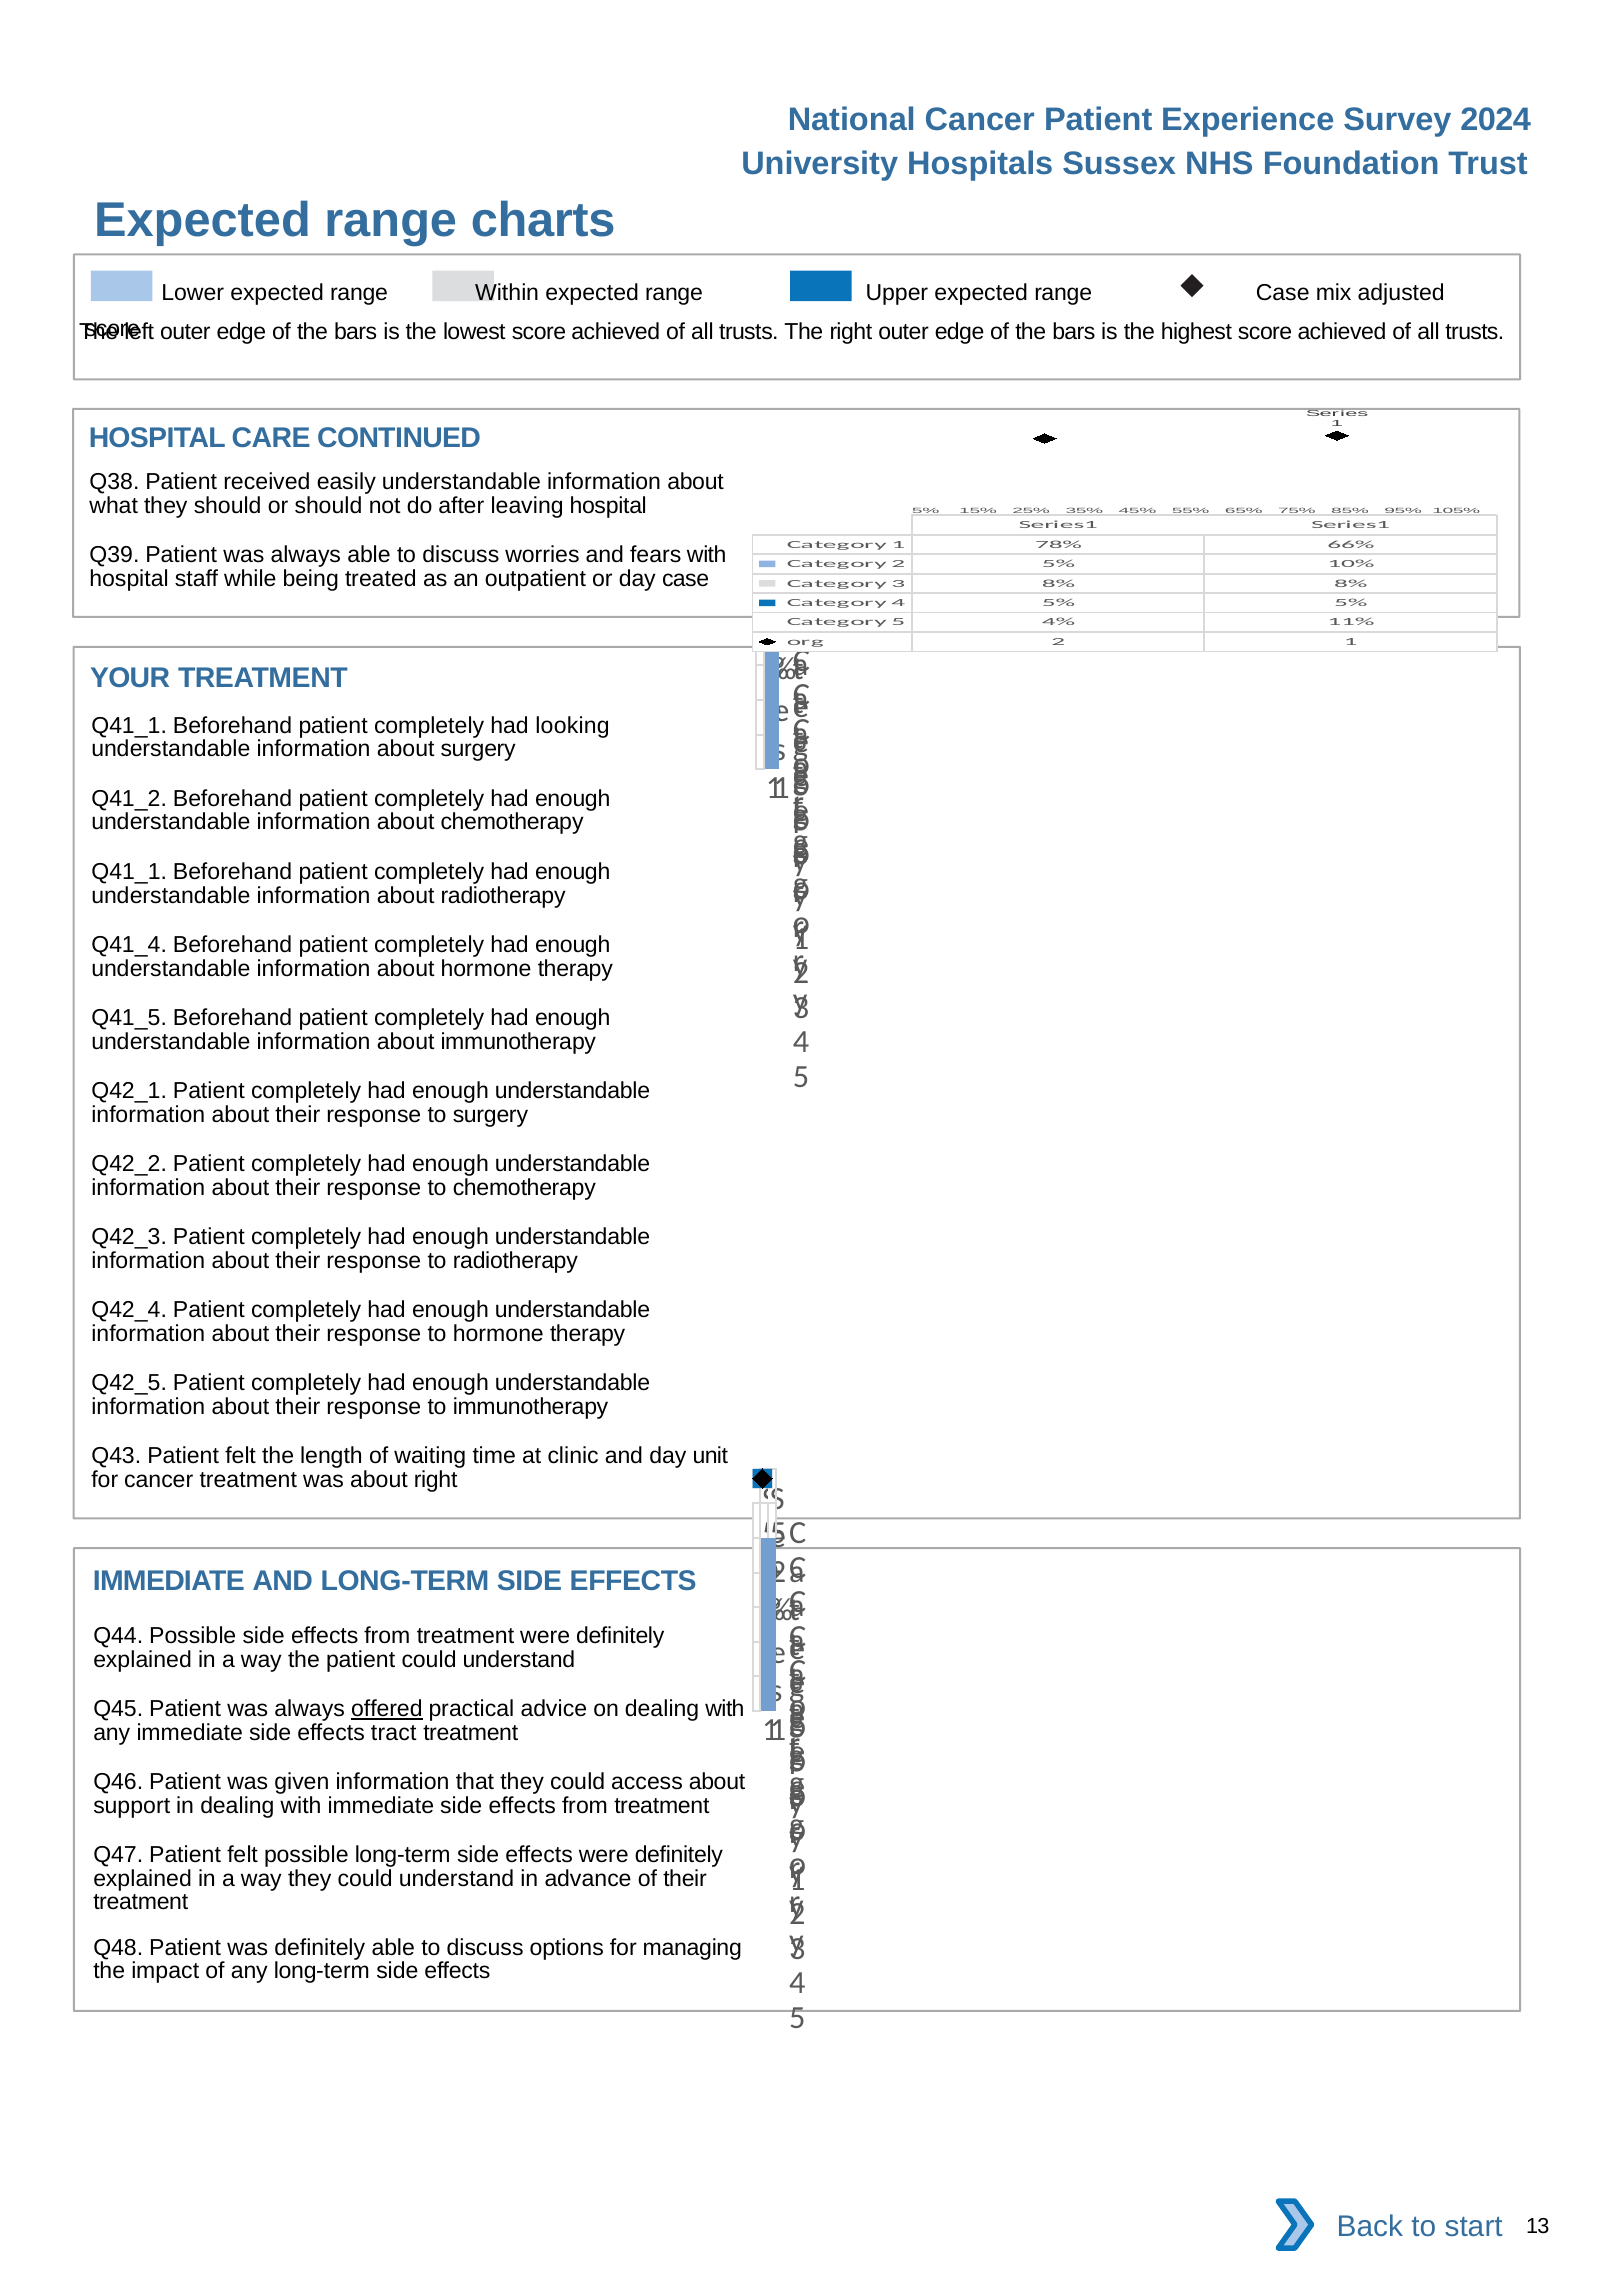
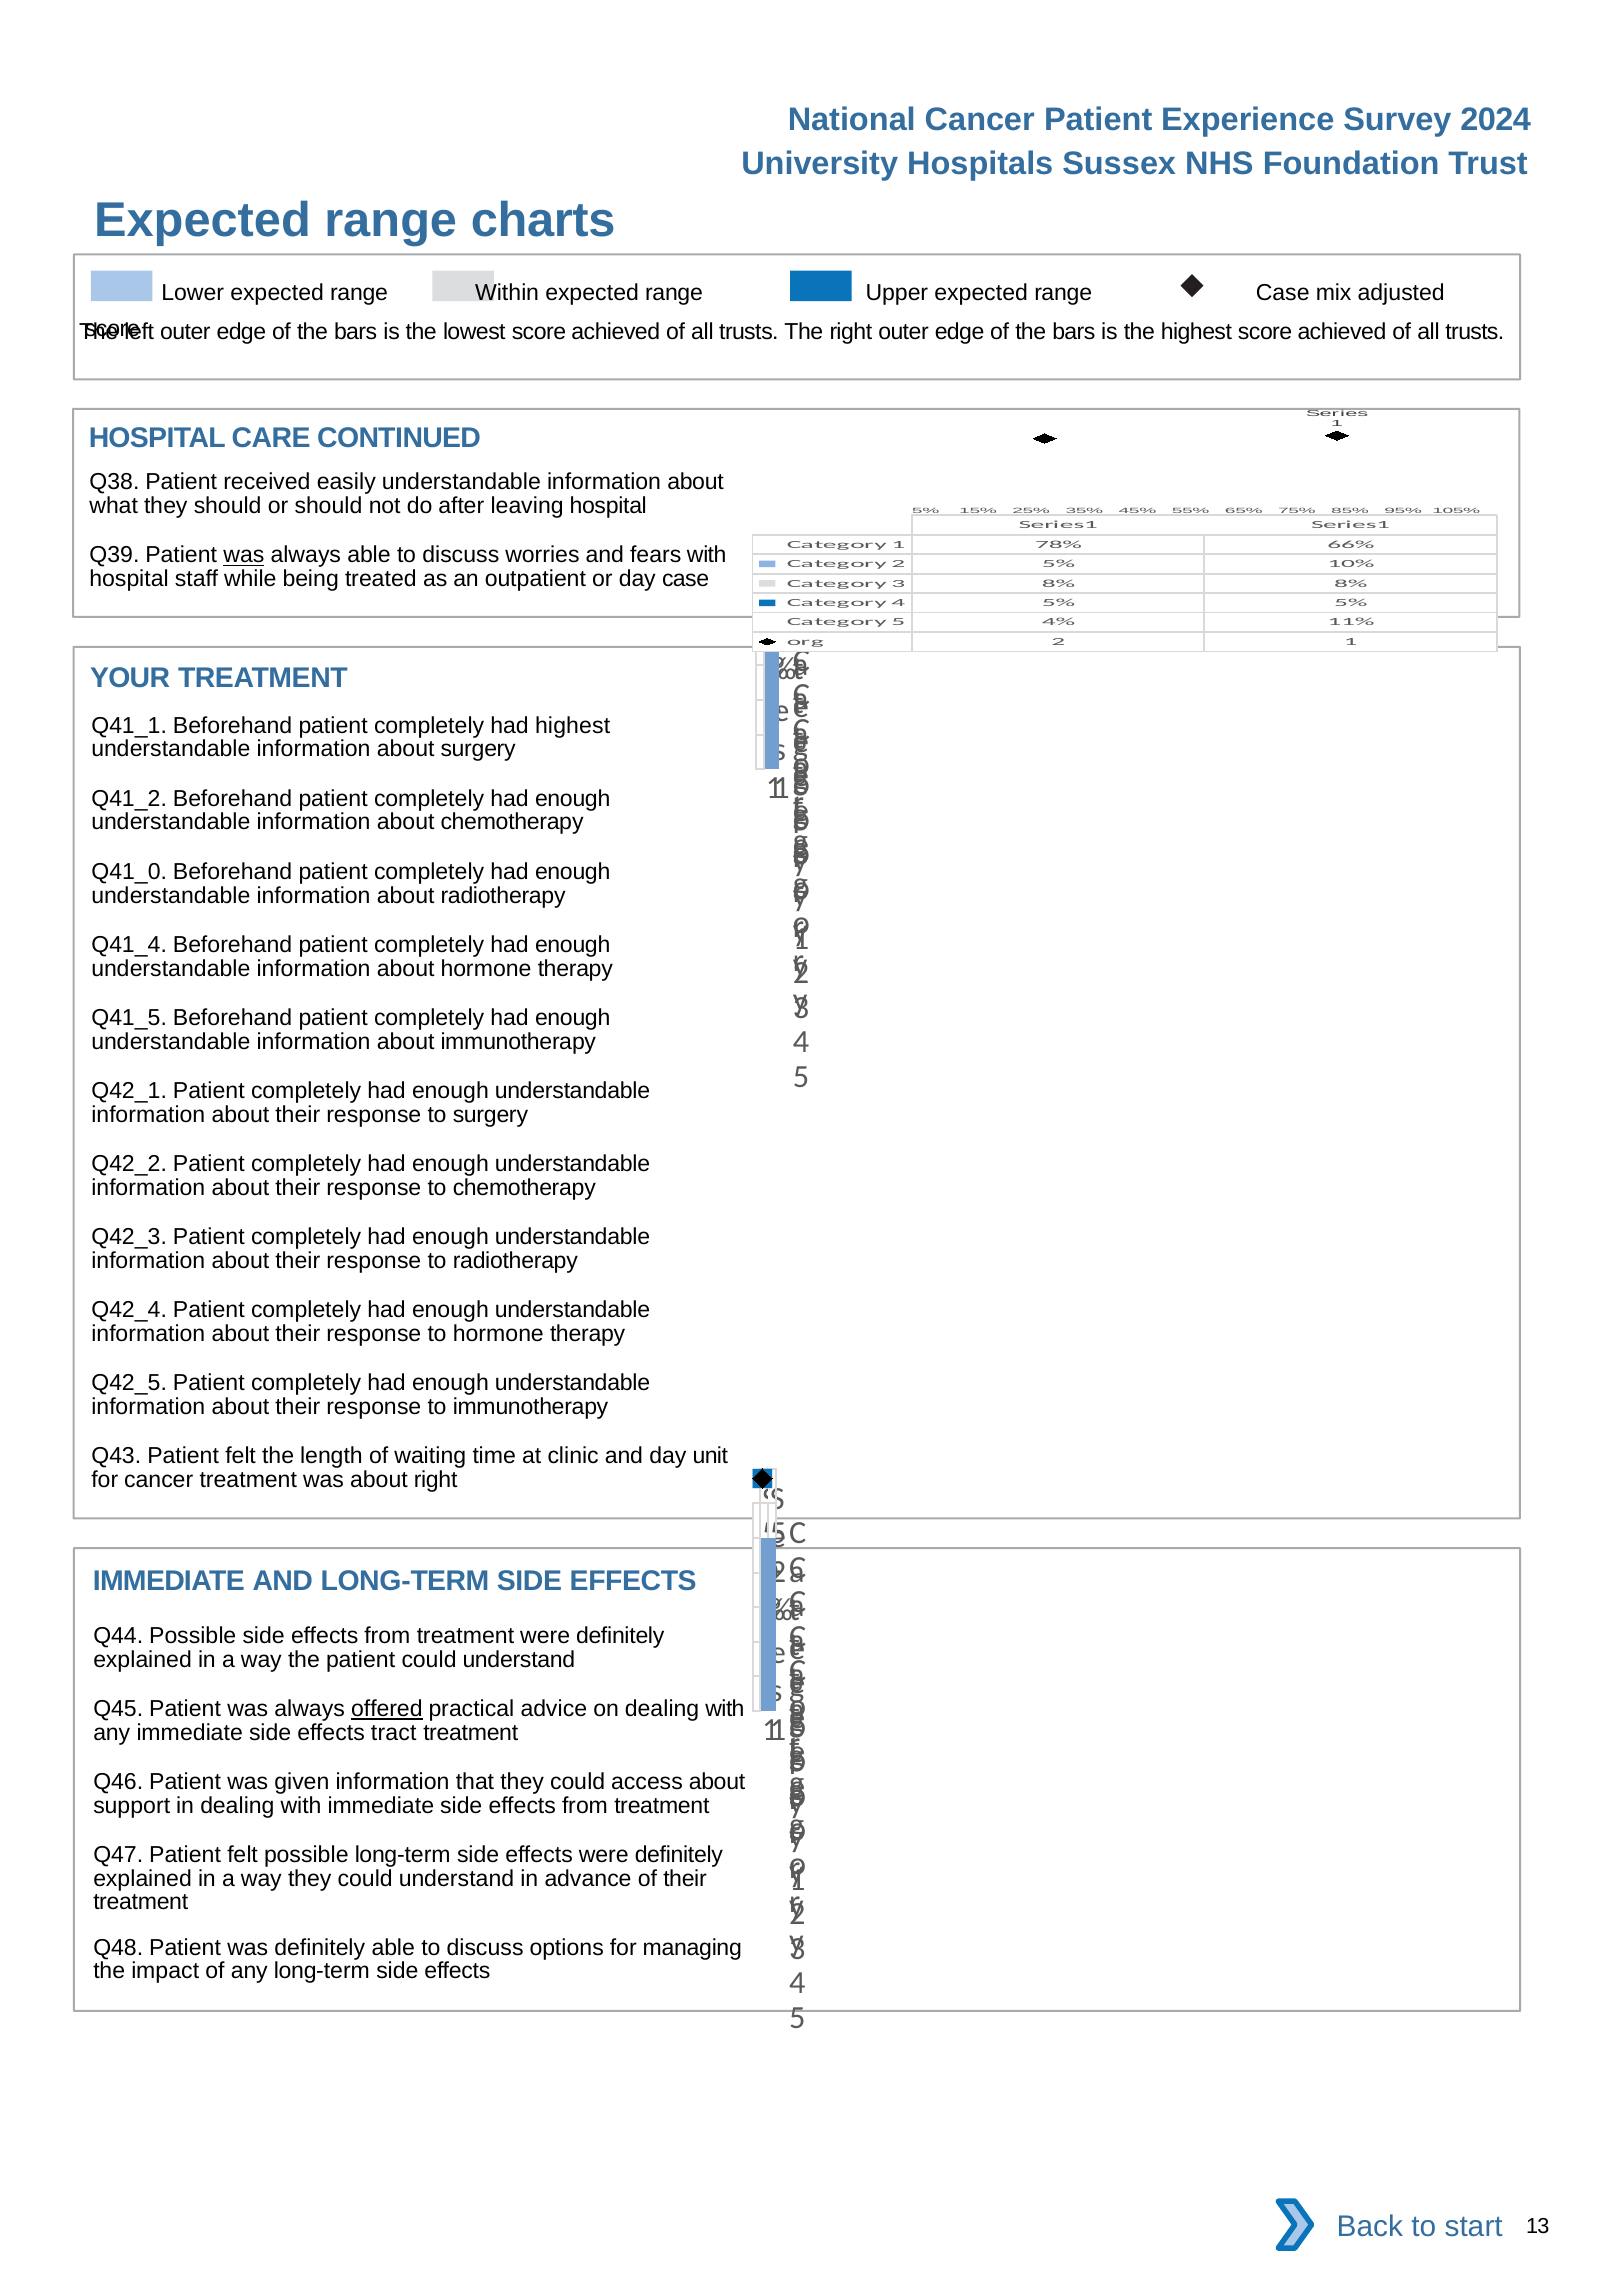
was at (244, 555) underline: none -> present
had looking: looking -> highest
Q41_1 at (129, 872): Q41_1 -> Q41_0
